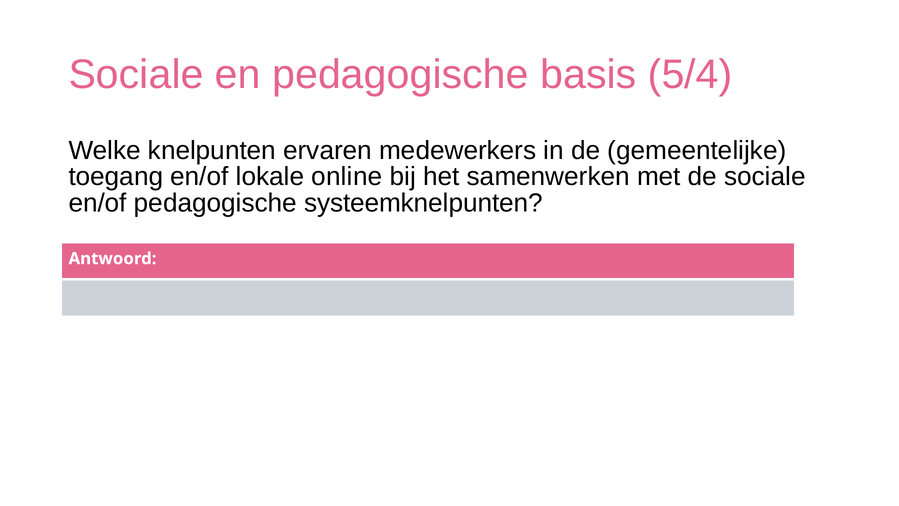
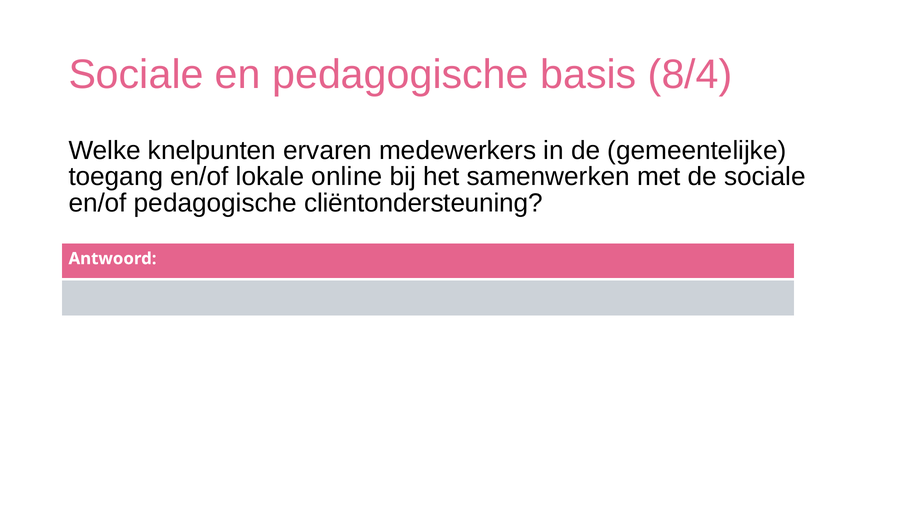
5/4: 5/4 -> 8/4
systeemknelpunten: systeemknelpunten -> cliëntondersteuning
